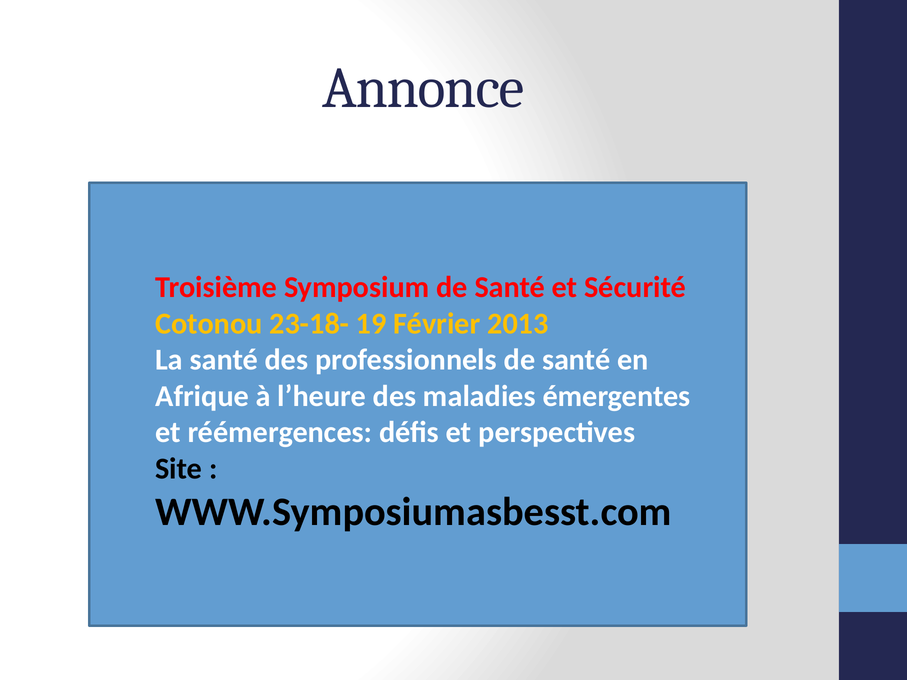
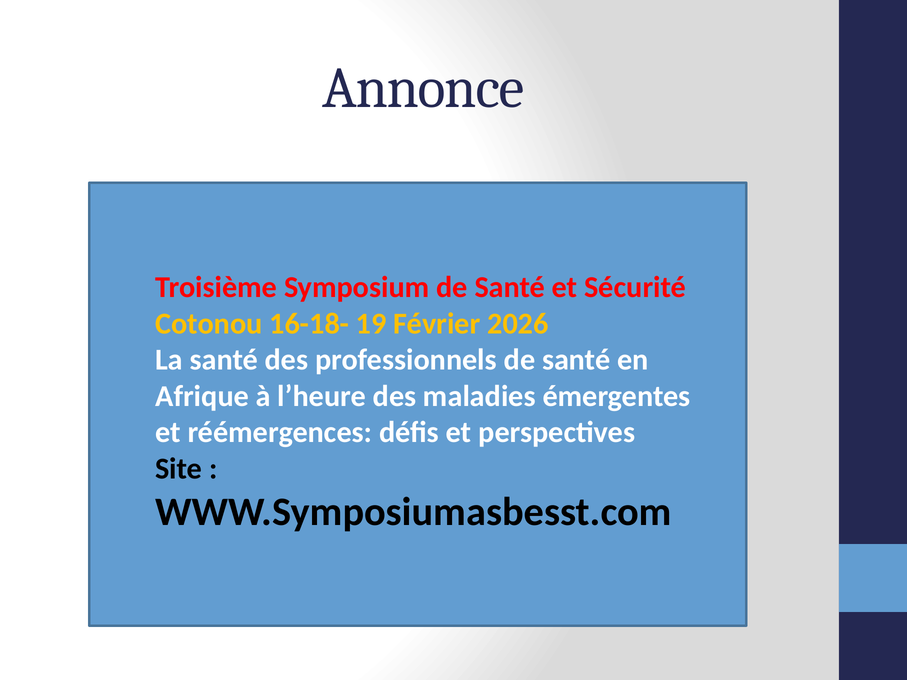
23-18-: 23-18- -> 16-18-
2013: 2013 -> 2026
